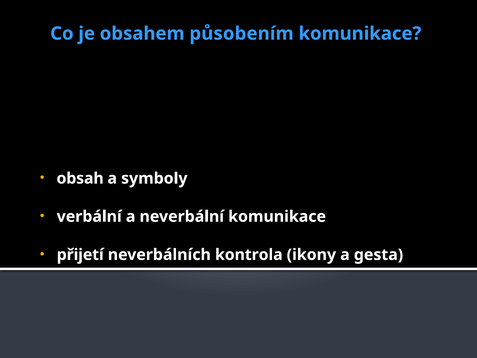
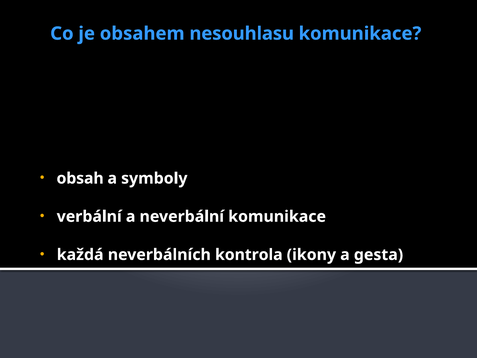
působením: působením -> nesouhlasu
přijetí: přijetí -> každá
